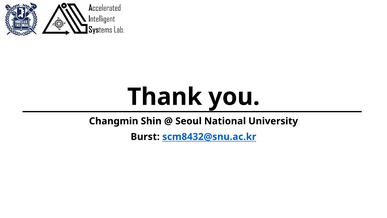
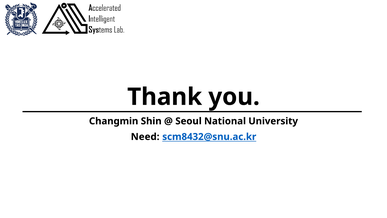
Burst: Burst -> Need
